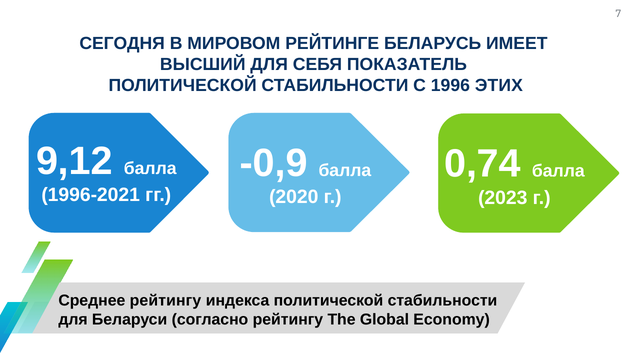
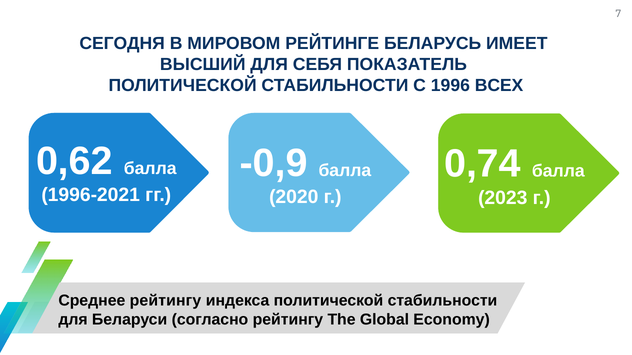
ЭТИХ: ЭТИХ -> ВСЕХ
9,12: 9,12 -> 0,62
